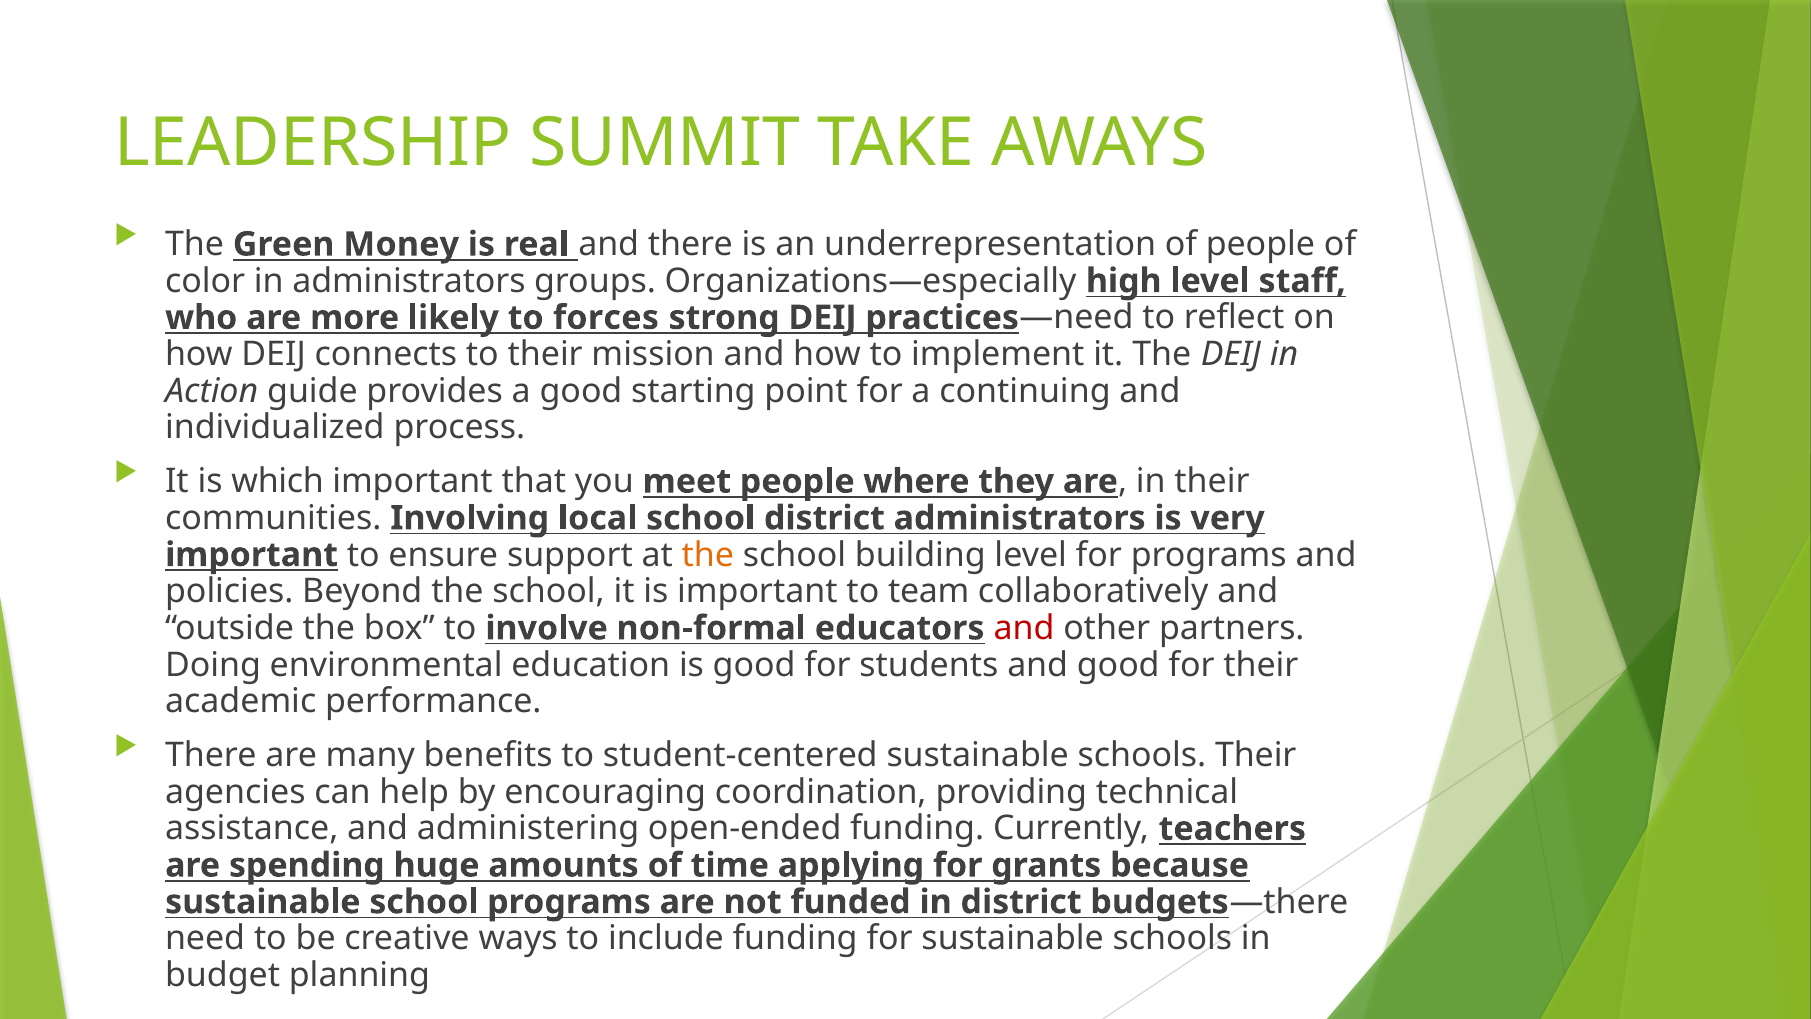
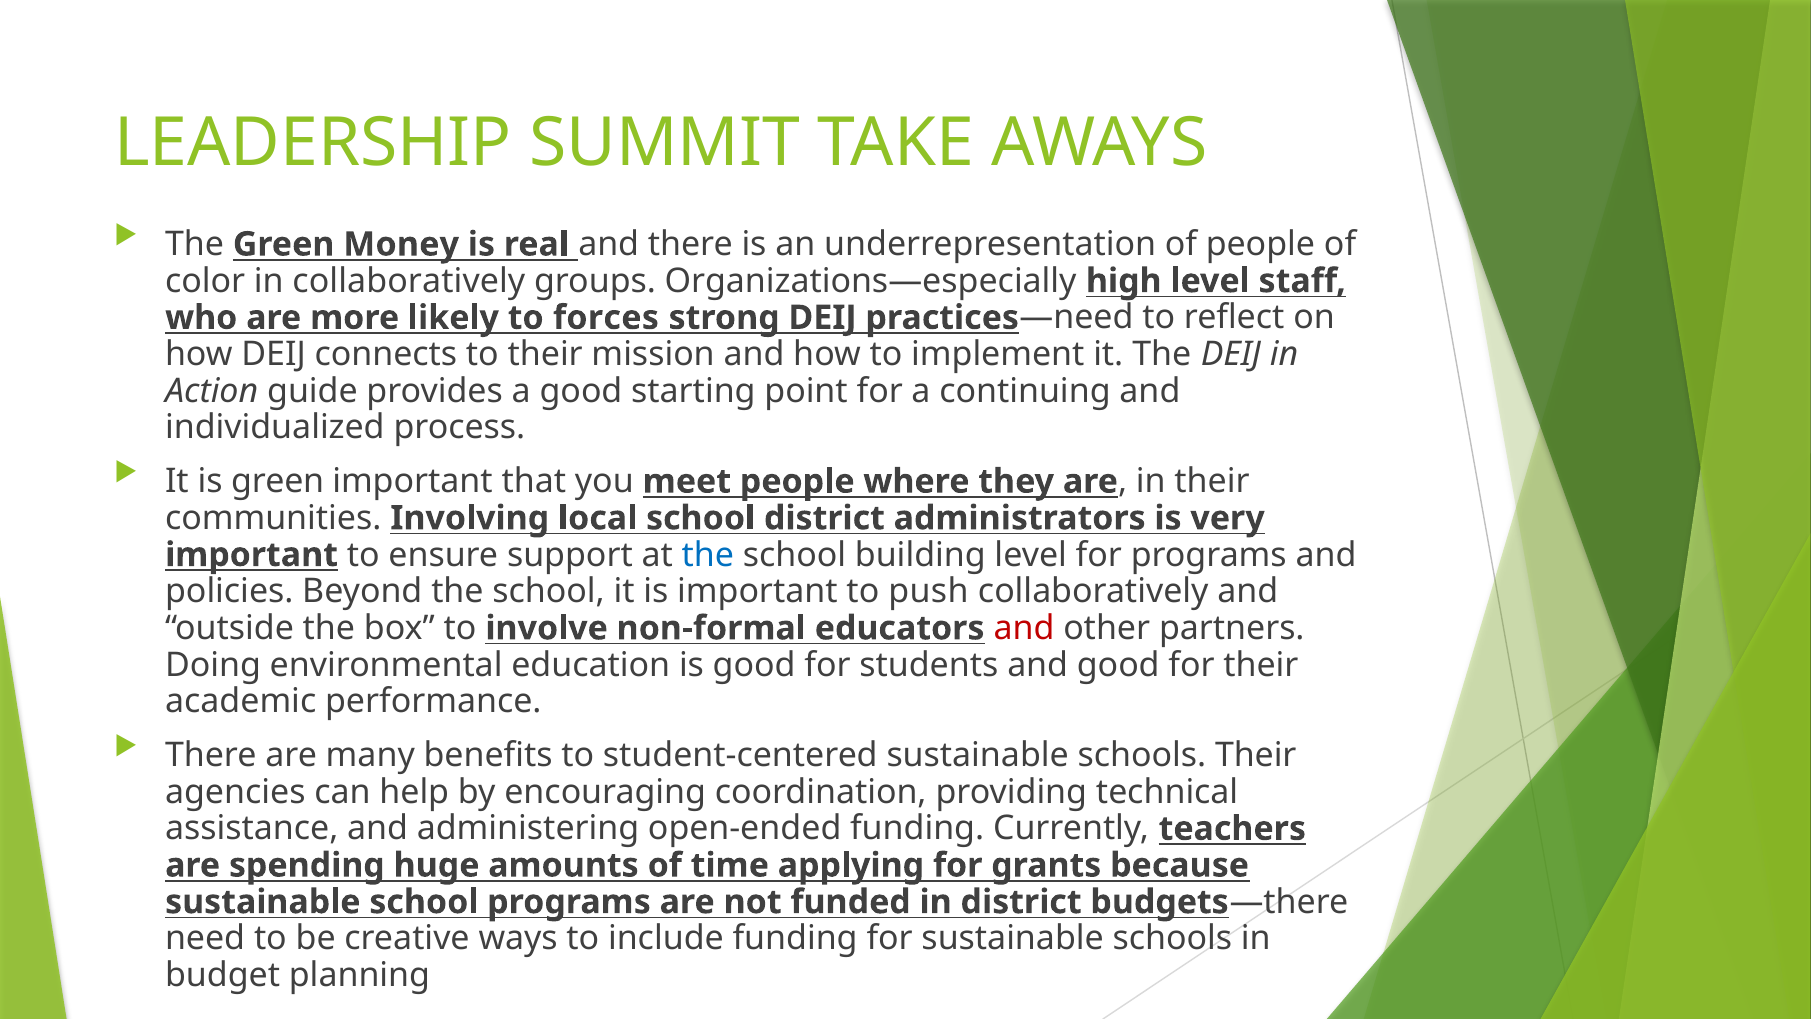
in administrators: administrators -> collaboratively
is which: which -> green
the at (708, 555) colour: orange -> blue
team: team -> push
